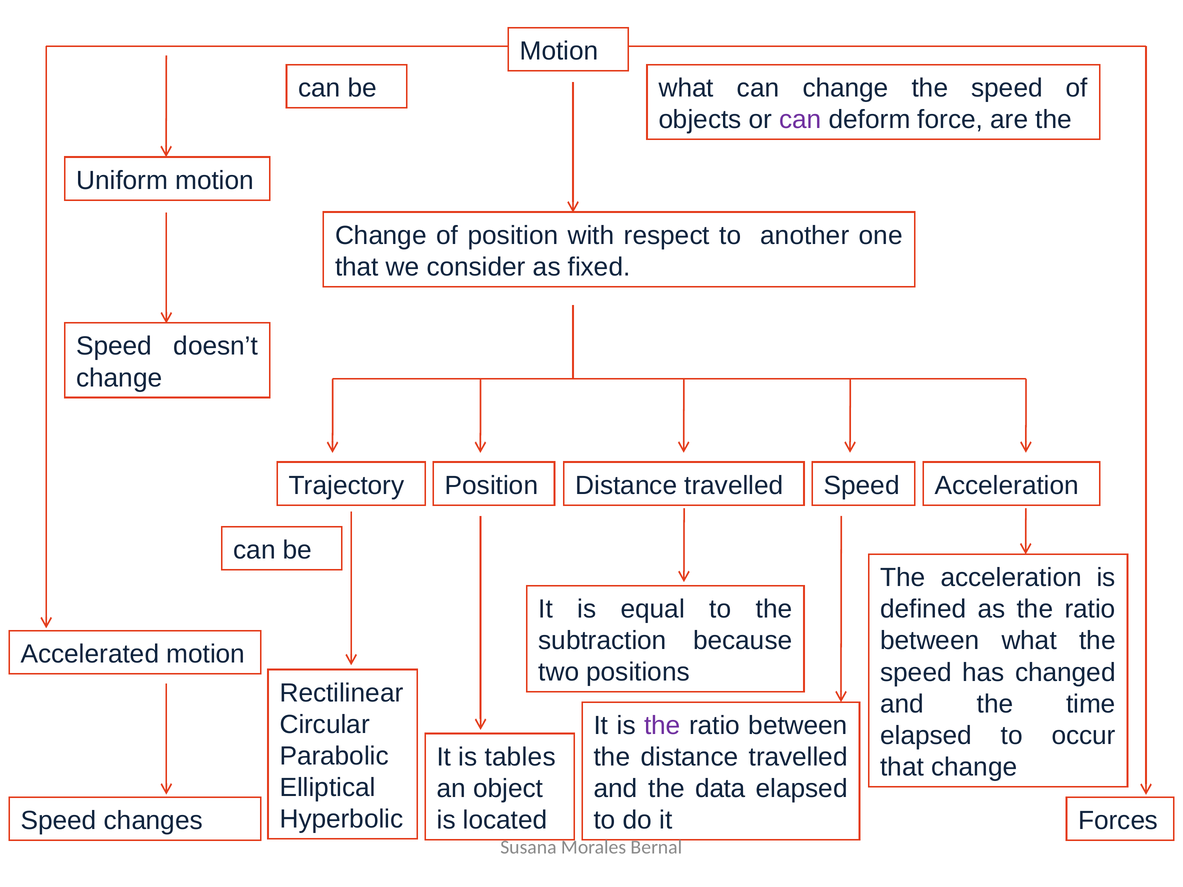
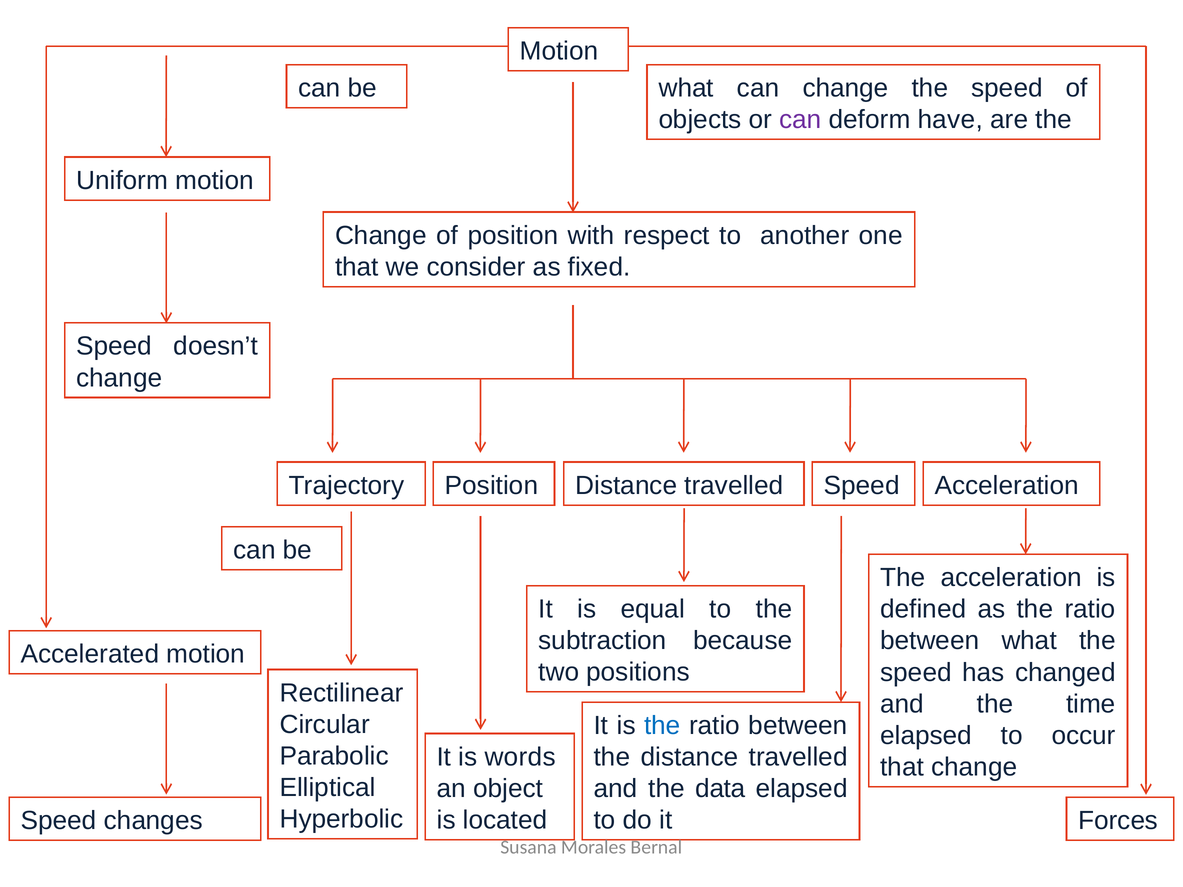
force: force -> have
the at (662, 726) colour: purple -> blue
tables: tables -> words
